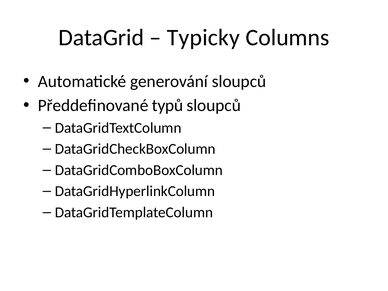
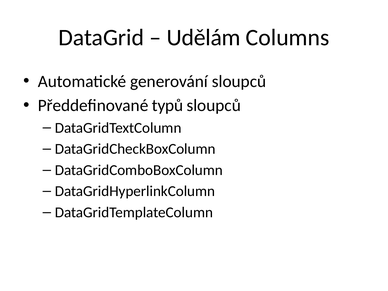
Typicky: Typicky -> Udělám
